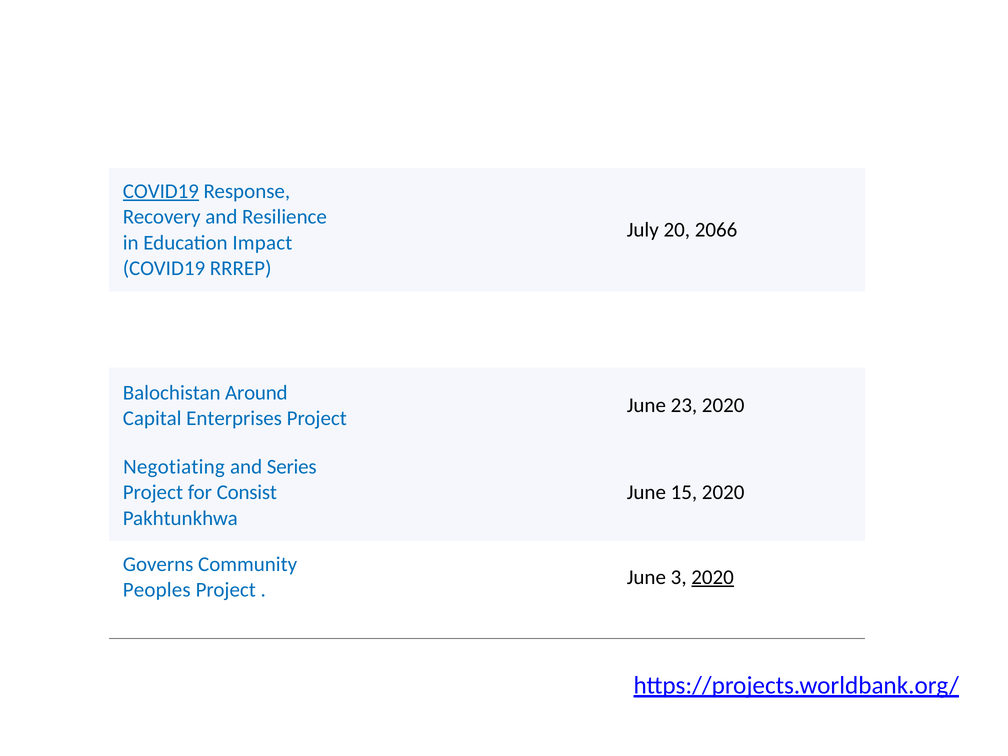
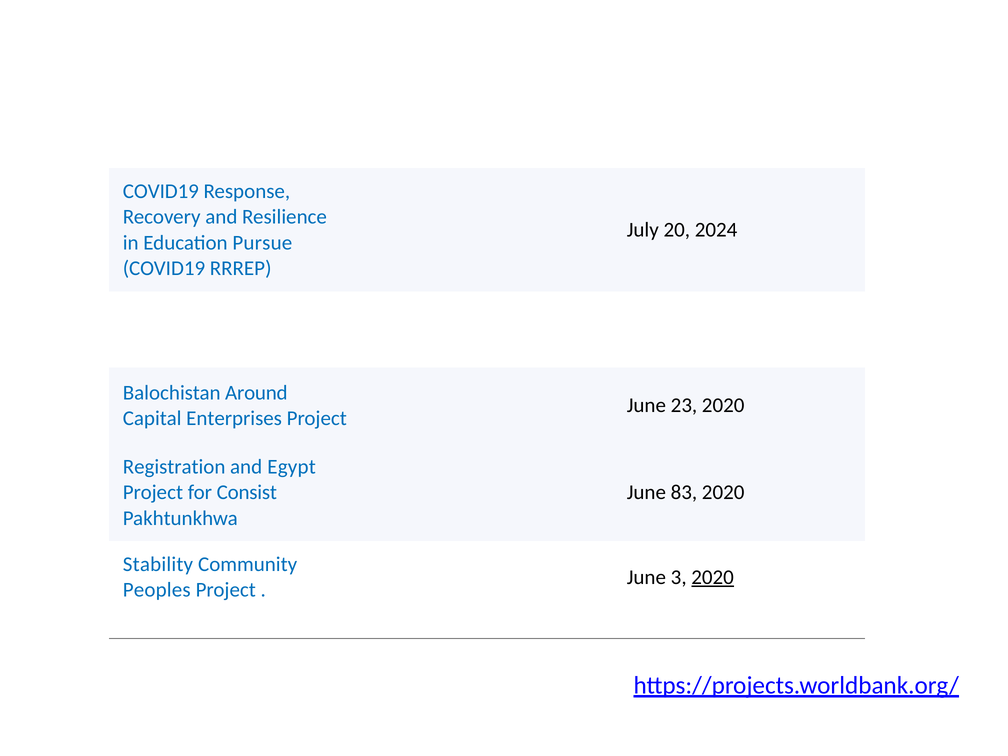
COVID19 at (161, 191) underline: present -> none
2066: 2066 -> 2024
Impact: Impact -> Pursue
Negotiating: Negotiating -> Registration
Series: Series -> Egypt
15: 15 -> 83
Governs: Governs -> Stability
